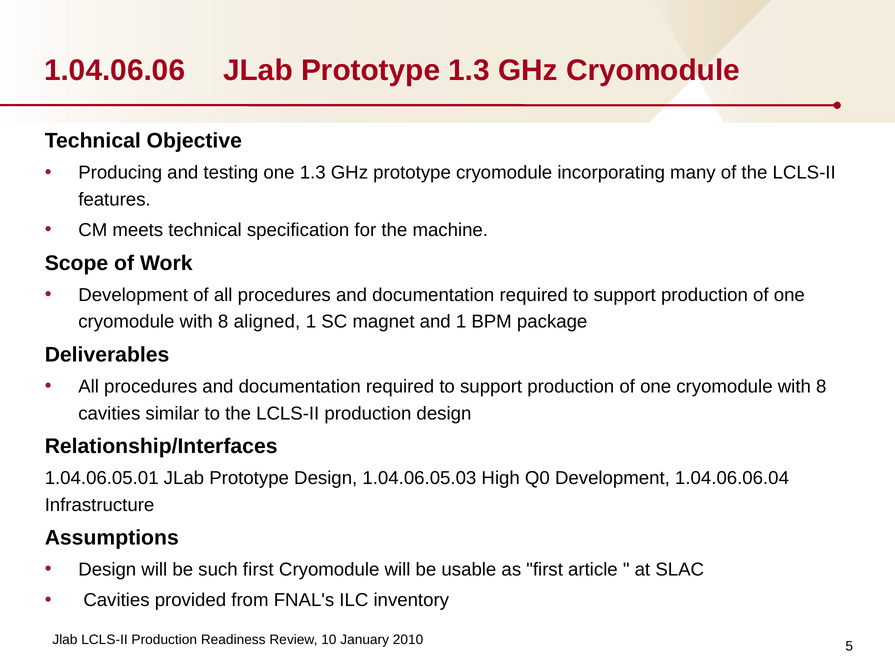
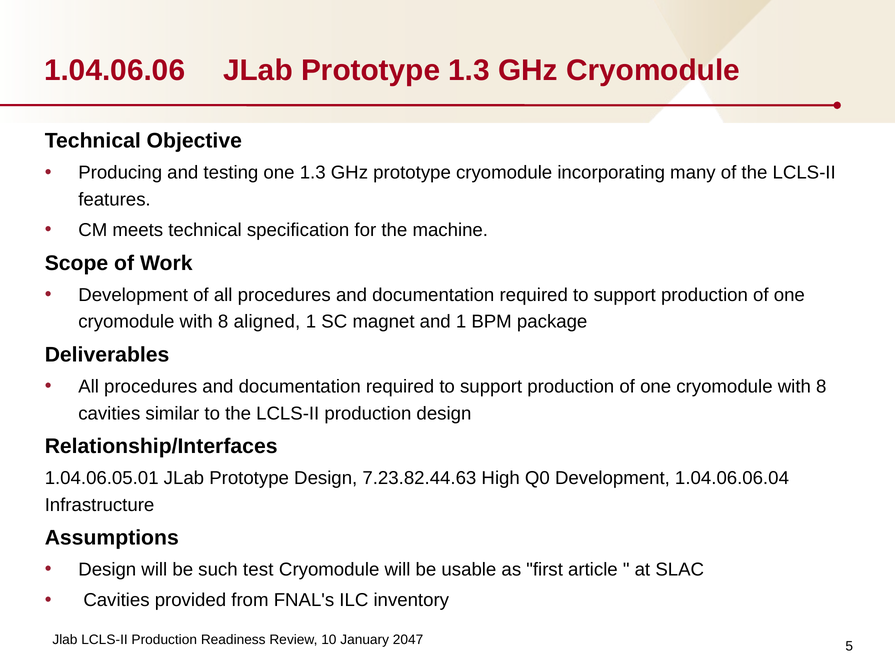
1.04.06.05.03: 1.04.06.05.03 -> 7.23.82.44.63
such first: first -> test
2010: 2010 -> 2047
